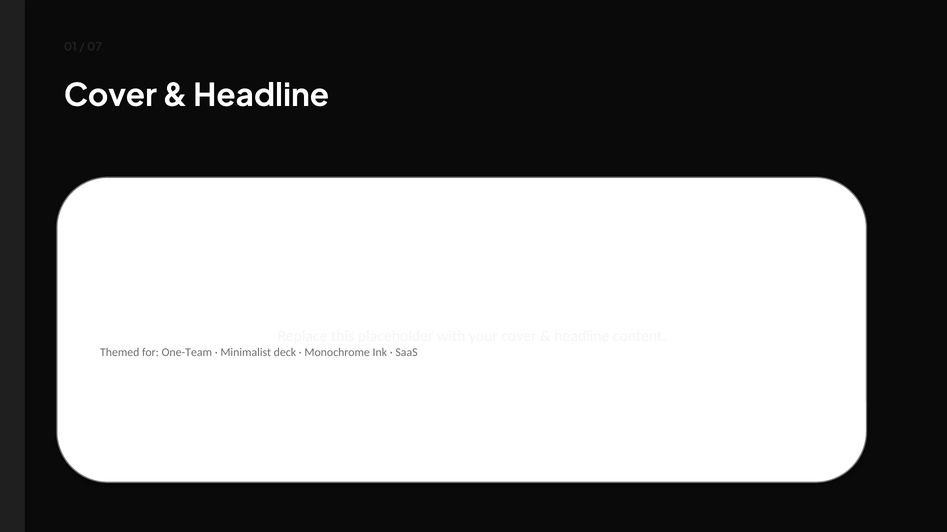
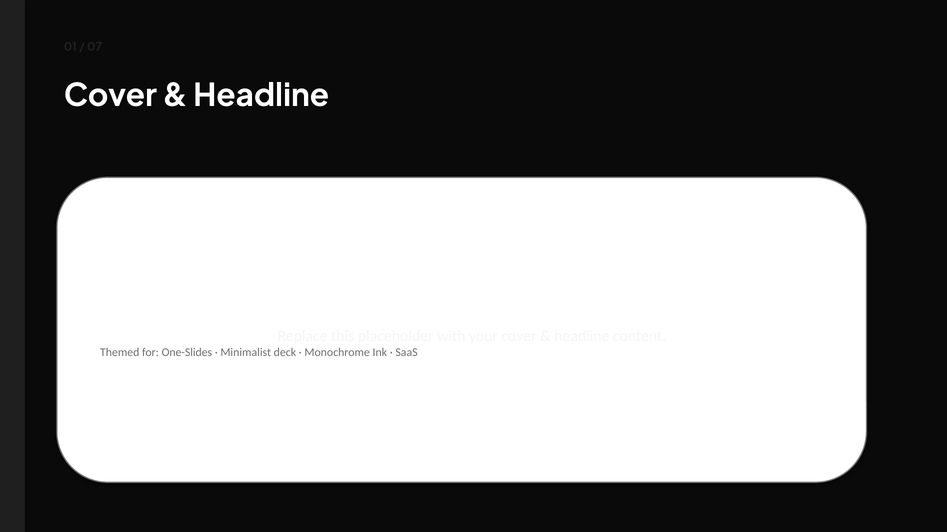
One-Team: One-Team -> One-Slides
